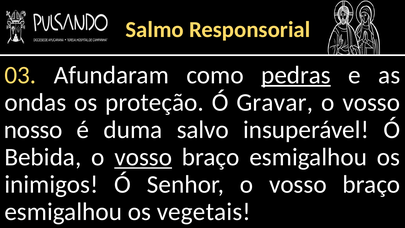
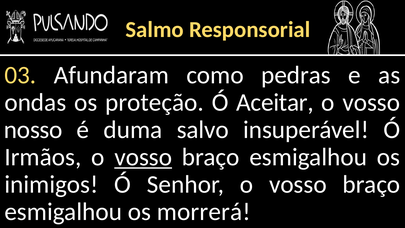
pedras underline: present -> none
Gravar: Gravar -> Aceitar
Bebida: Bebida -> Irmãos
vegetais: vegetais -> morrerá
